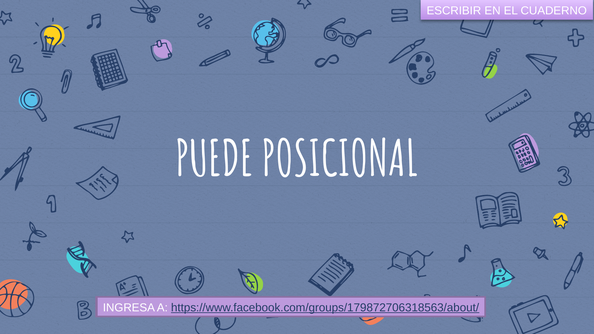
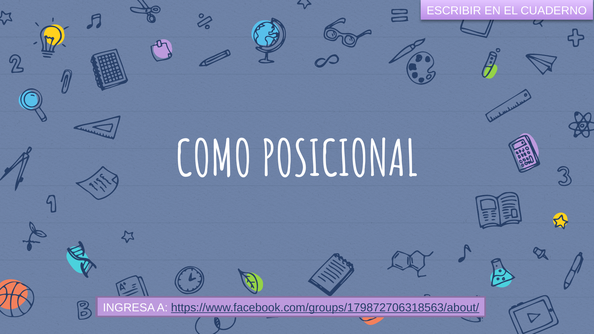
PUEDE: PUEDE -> COMO
